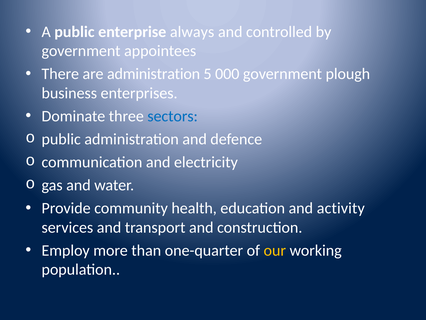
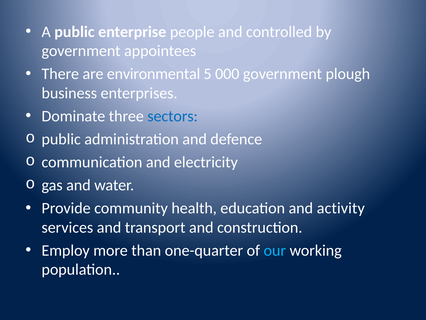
always: always -> people
are administration: administration -> environmental
our colour: yellow -> light blue
